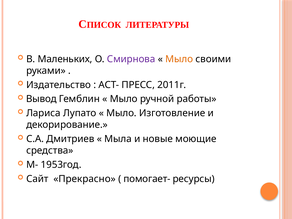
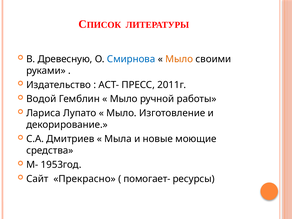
Маленьких: Маленьких -> Древесную
Смирнова colour: purple -> blue
Вывод: Вывод -> Водой
